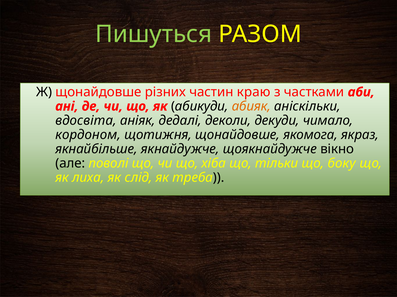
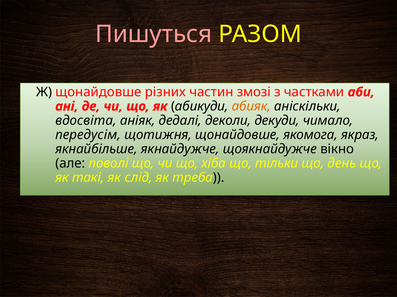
Пишуться colour: light green -> pink
краю: краю -> змозі
кордоном: кордоном -> передусім
боку: боку -> день
лиха: лиха -> такі
